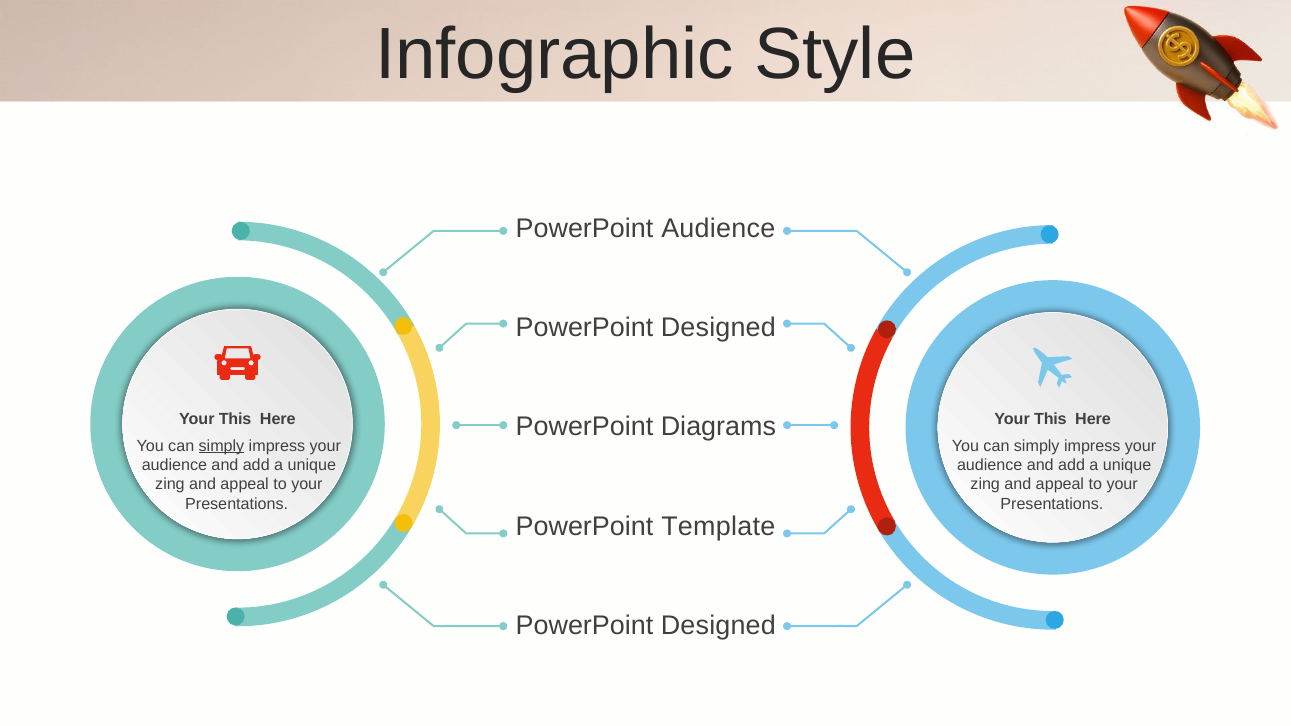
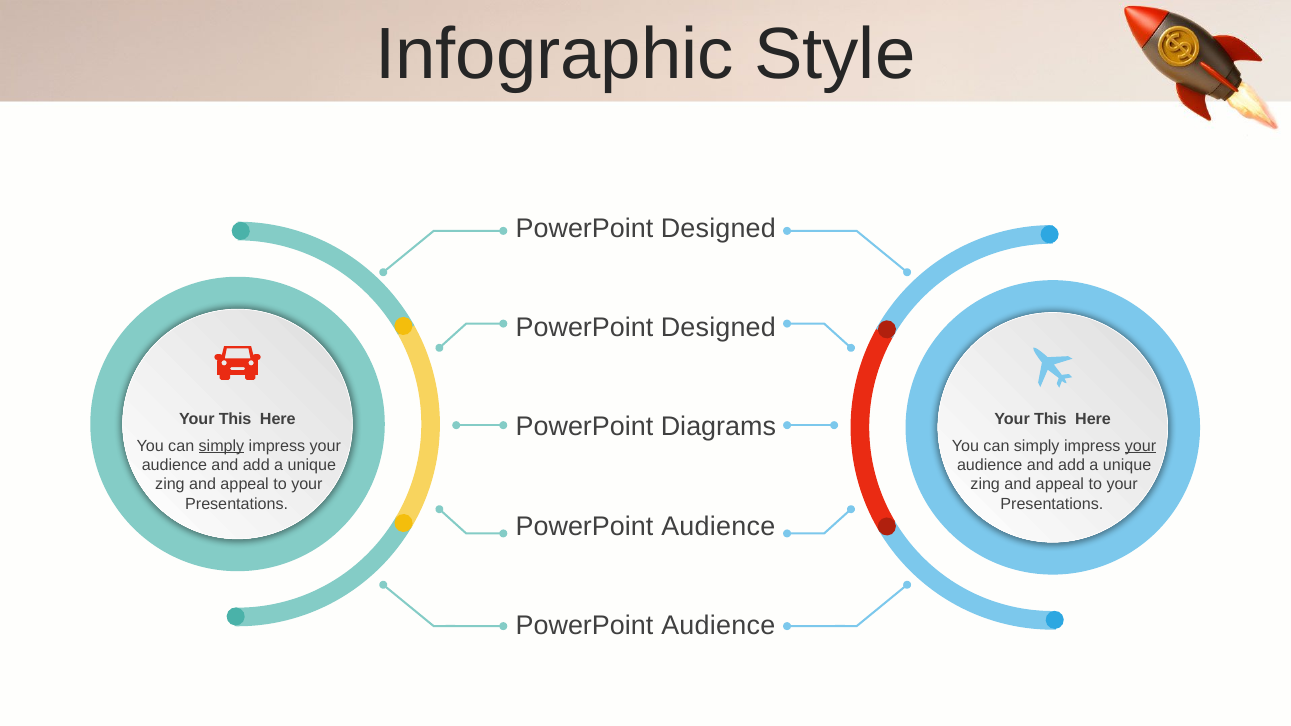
Audience at (718, 228): Audience -> Designed
your at (1141, 446) underline: none -> present
Template at (718, 527): Template -> Audience
Designed at (718, 626): Designed -> Audience
